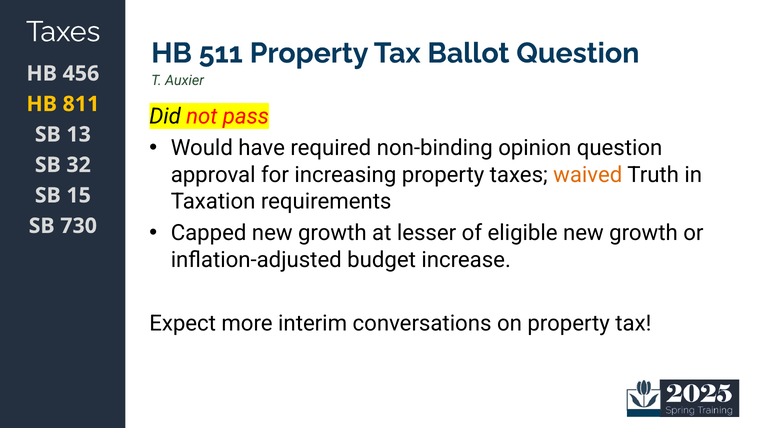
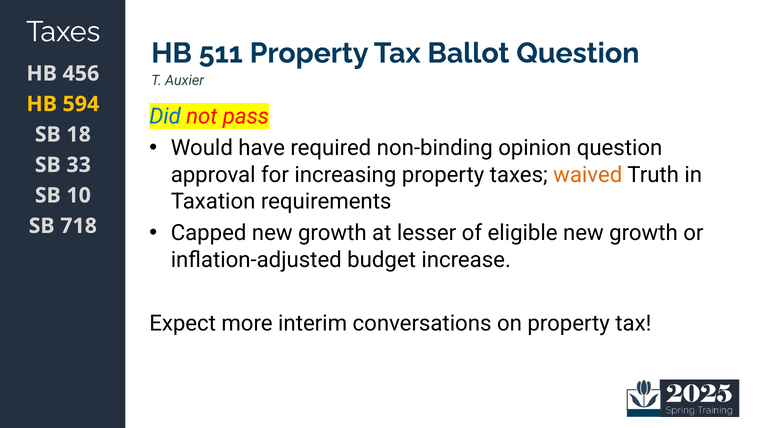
811: 811 -> 594
Did colour: black -> blue
13: 13 -> 18
32: 32 -> 33
15: 15 -> 10
730: 730 -> 718
